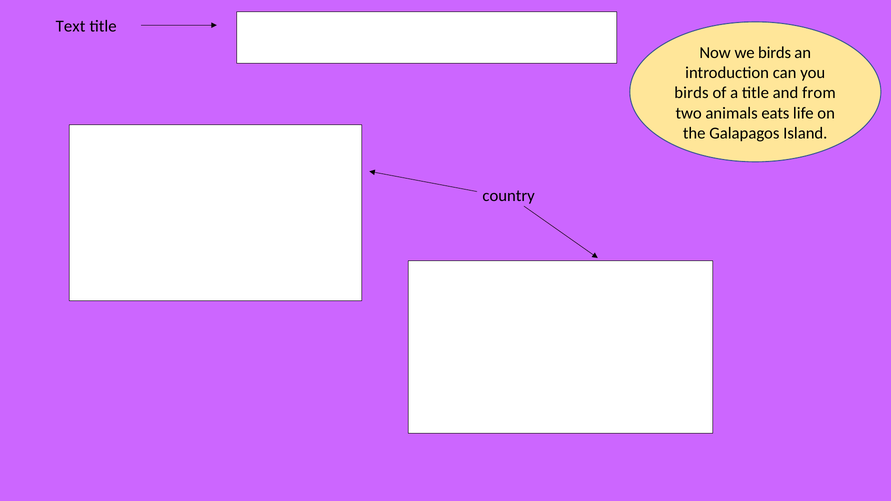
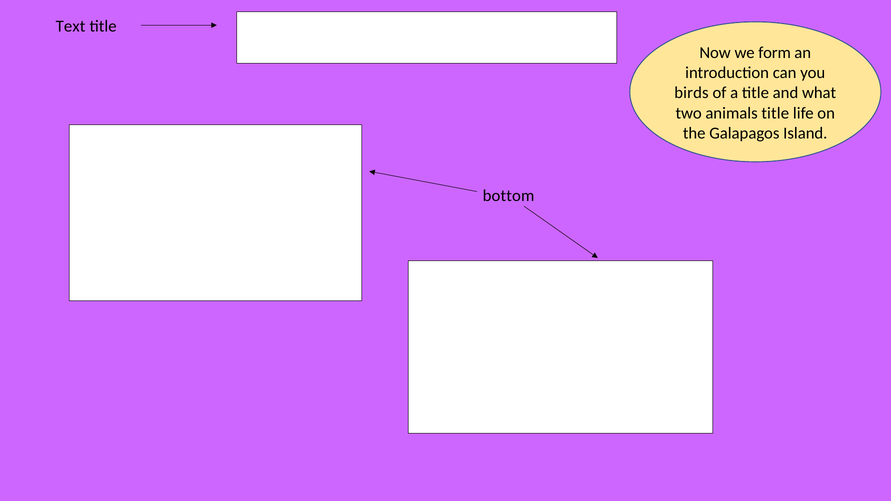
we birds: birds -> form
from: from -> what
animals eats: eats -> title
country: country -> bottom
